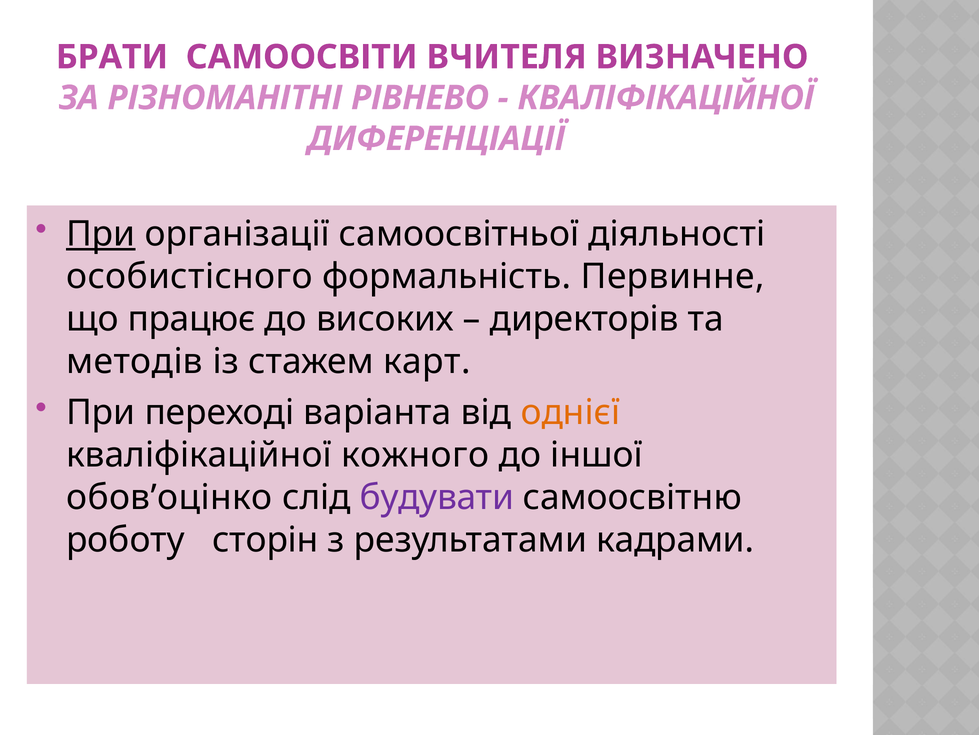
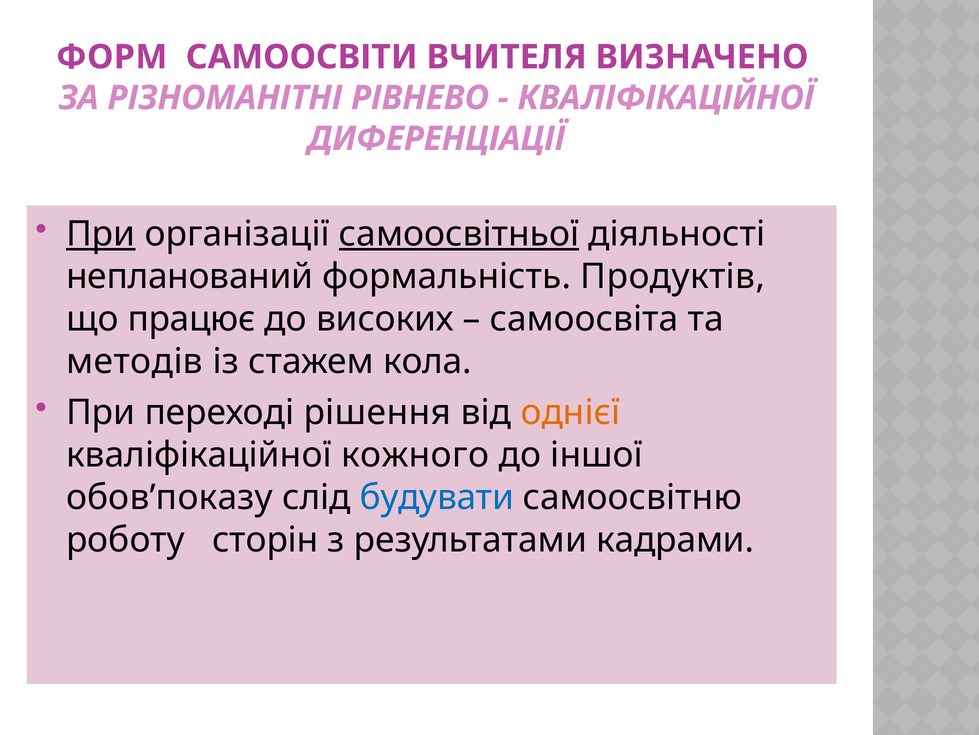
БРАТИ: БРАТИ -> ФОРМ
самоосвітньої underline: none -> present
особистісного: особистісного -> непланований
Первинне: Первинне -> Продуктів
директорів: директорів -> самоосвіта
карт: карт -> кола
варіанта: варіанта -> рішення
обов’оцінко: обов’оцінко -> обов’показу
будувати colour: purple -> blue
